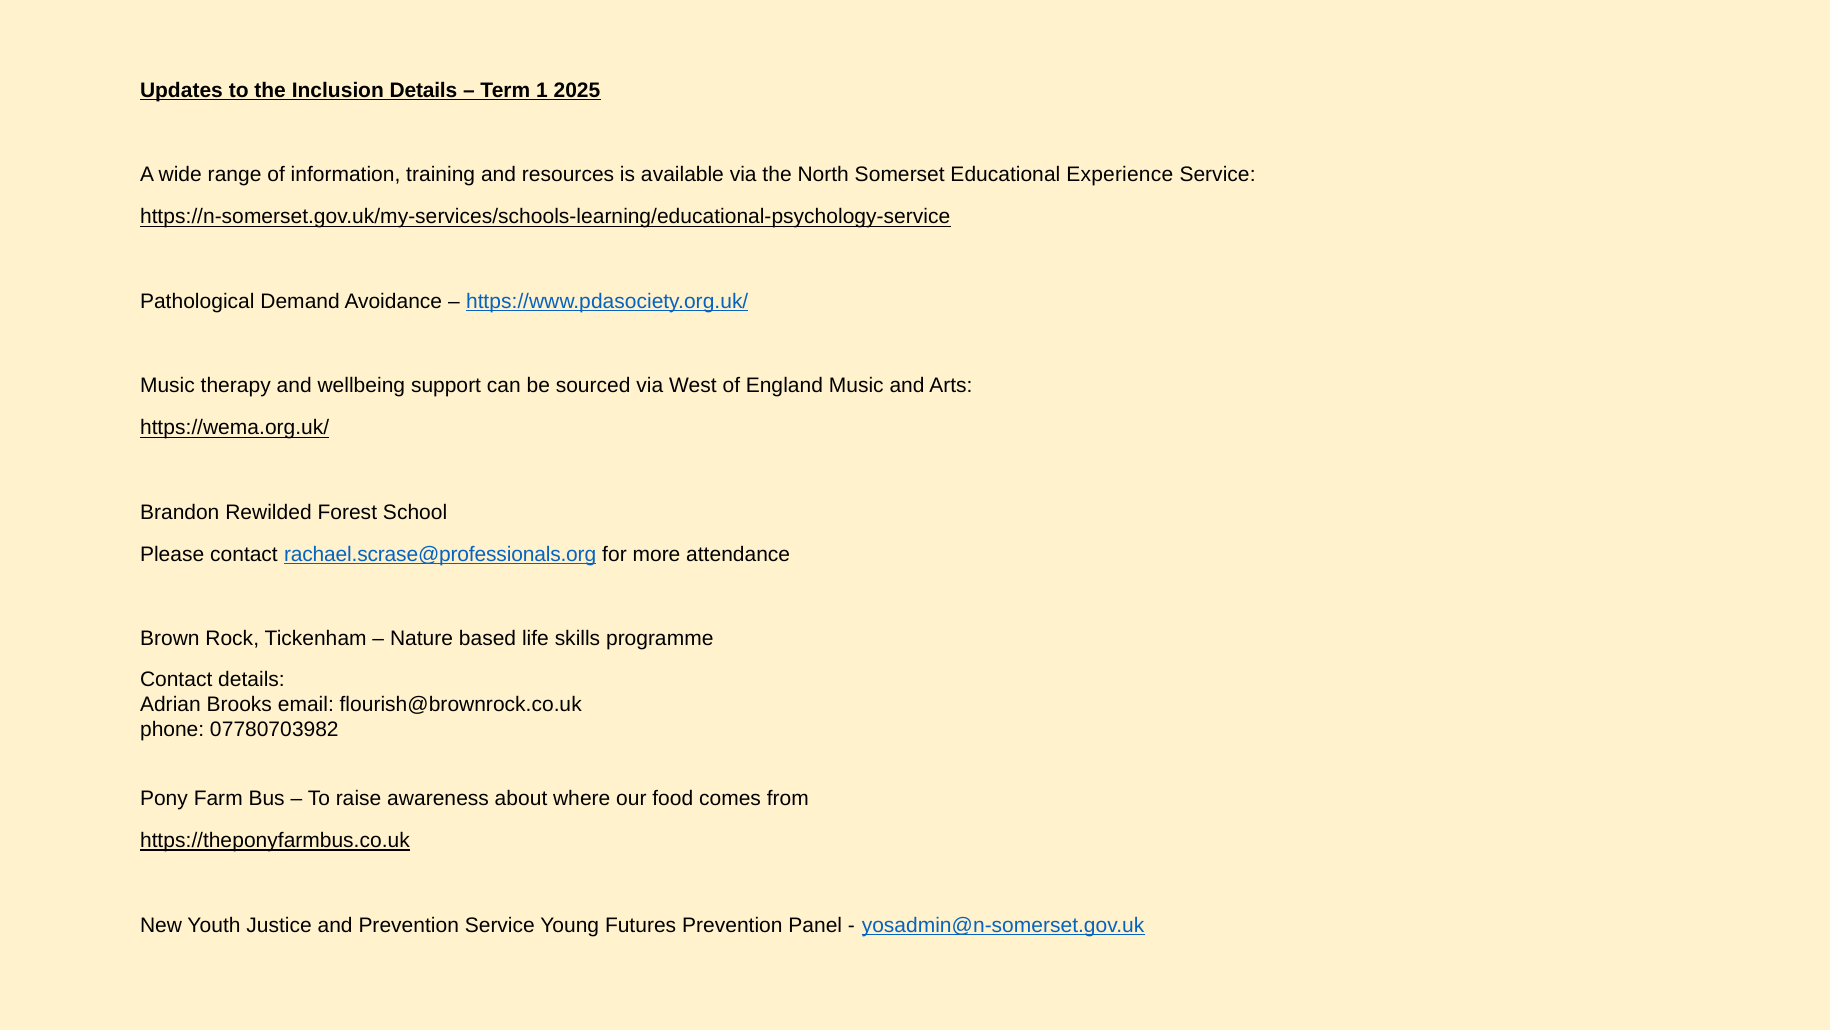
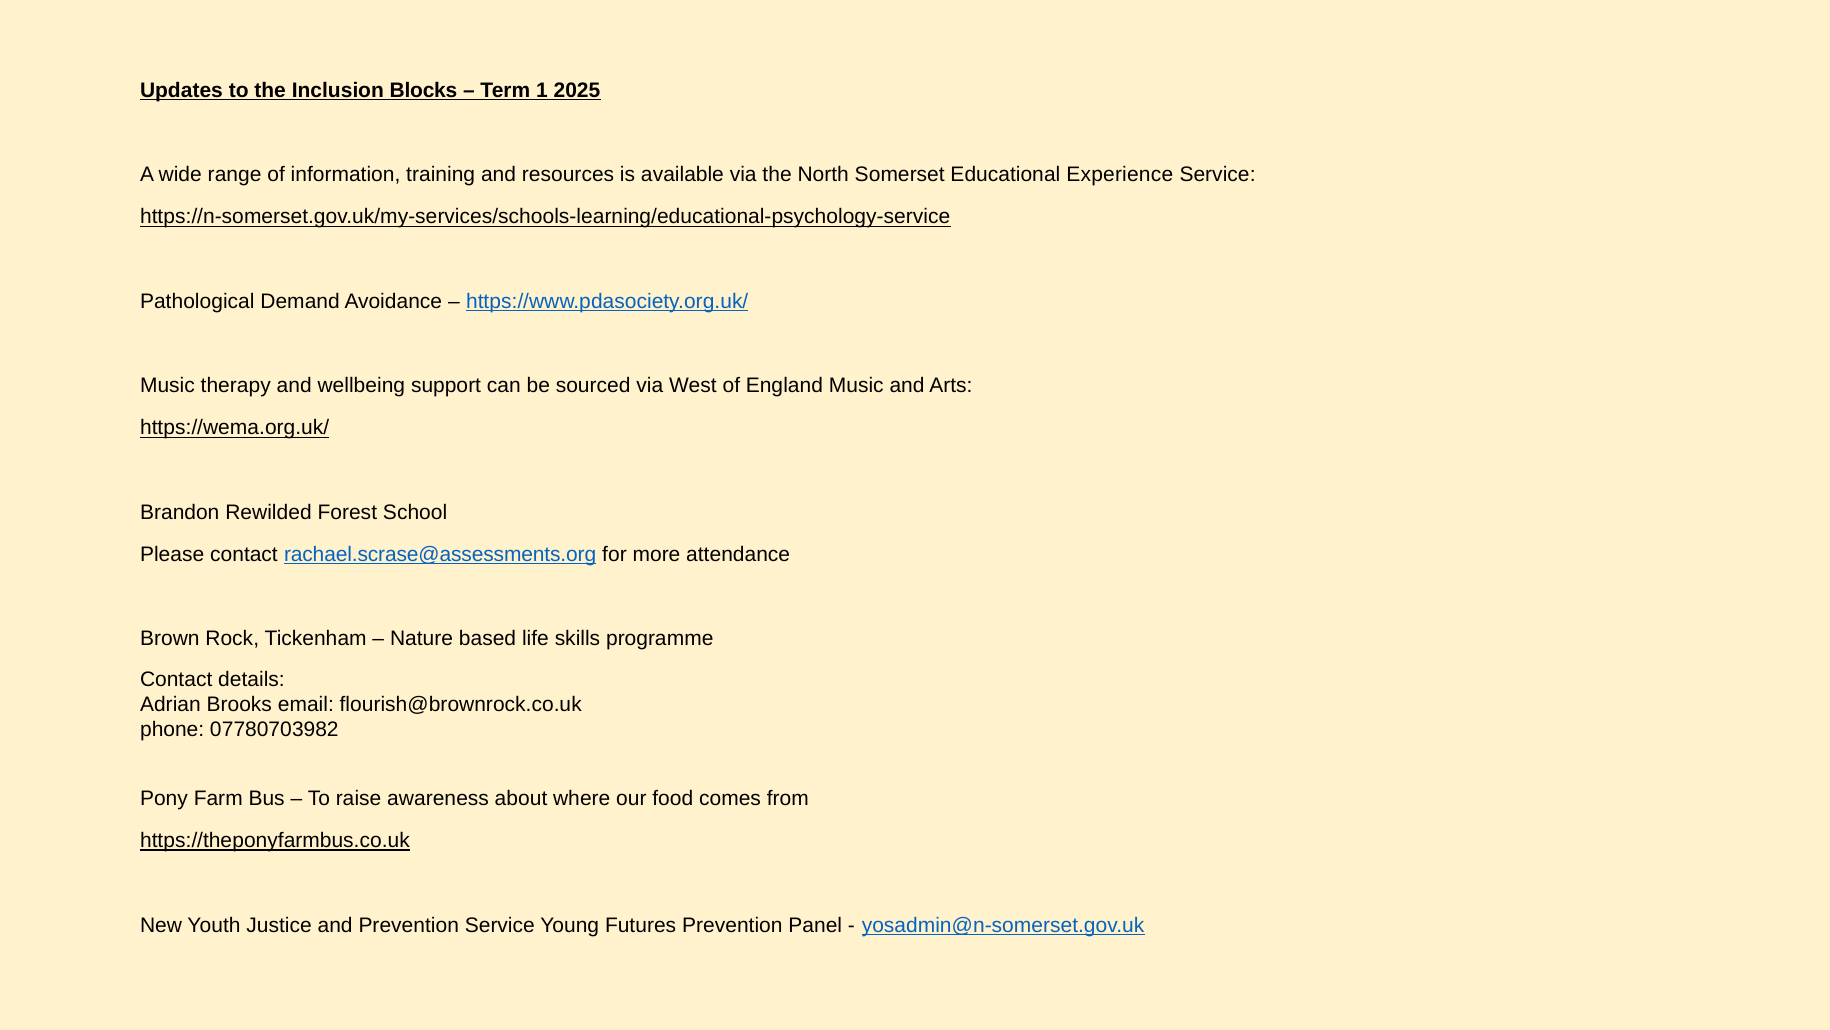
Inclusion Details: Details -> Blocks
rachael.scrase@professionals.org: rachael.scrase@professionals.org -> rachael.scrase@assessments.org
